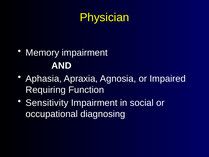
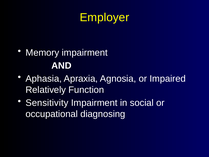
Physician: Physician -> Employer
Requiring: Requiring -> Relatively
